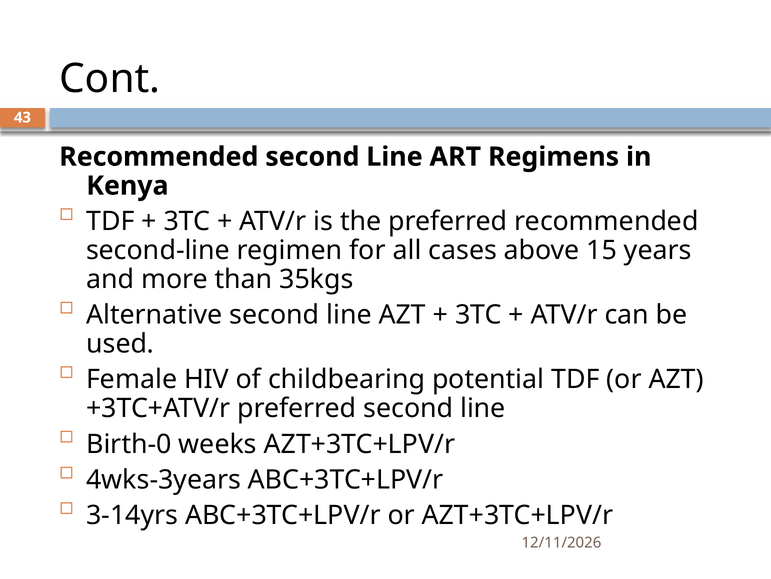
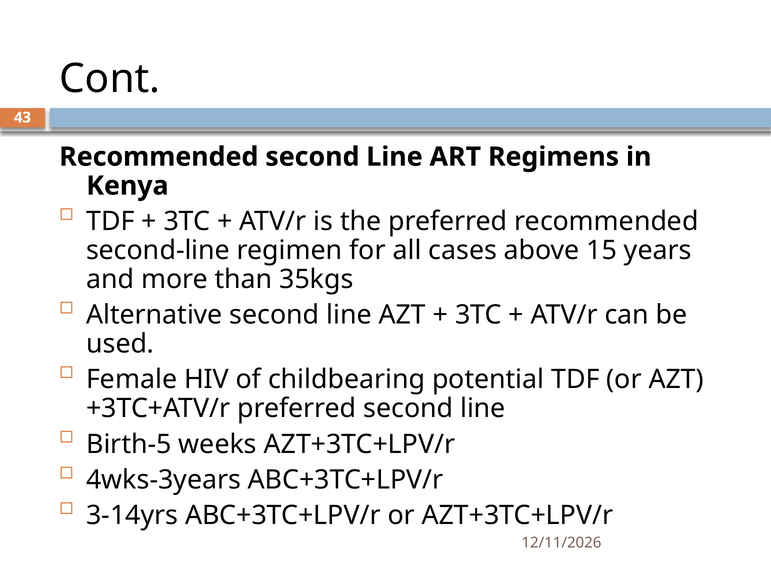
Birth-0: Birth-0 -> Birth-5
